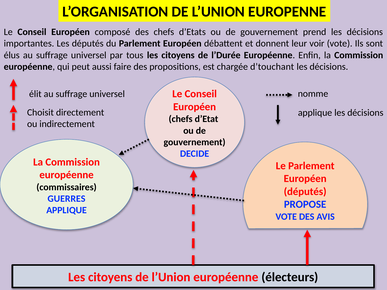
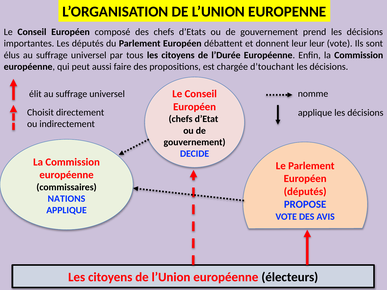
leur voir: voir -> leur
GUERRES: GUERRES -> NATIONS
